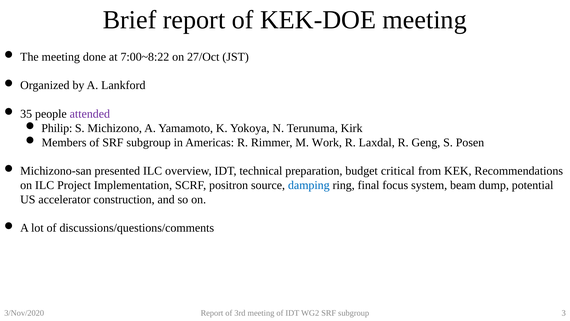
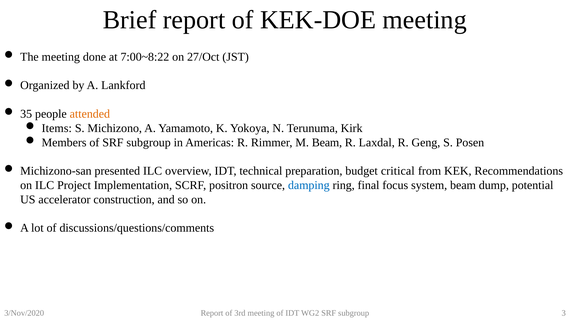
attended colour: purple -> orange
Philip: Philip -> Items
M Work: Work -> Beam
